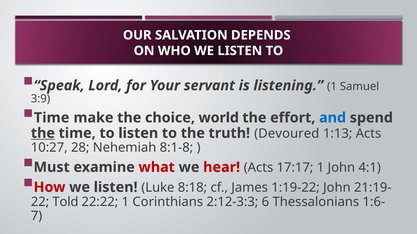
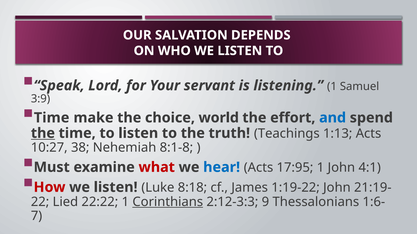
Devoured: Devoured -> Teachings
28: 28 -> 38
hear colour: red -> blue
17:17: 17:17 -> 17:95
Told: Told -> Lied
Corinthians underline: none -> present
6: 6 -> 9
